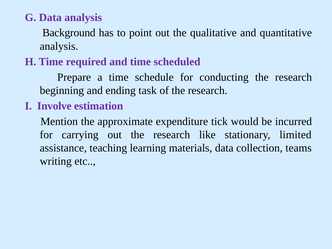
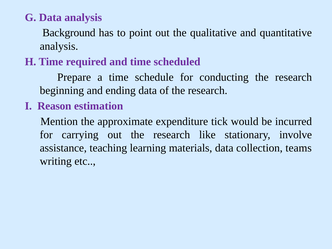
ending task: task -> data
Involve: Involve -> Reason
limited: limited -> involve
